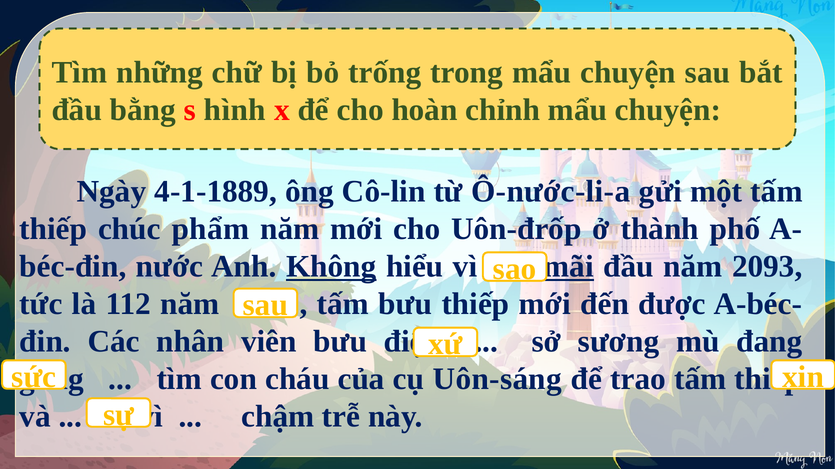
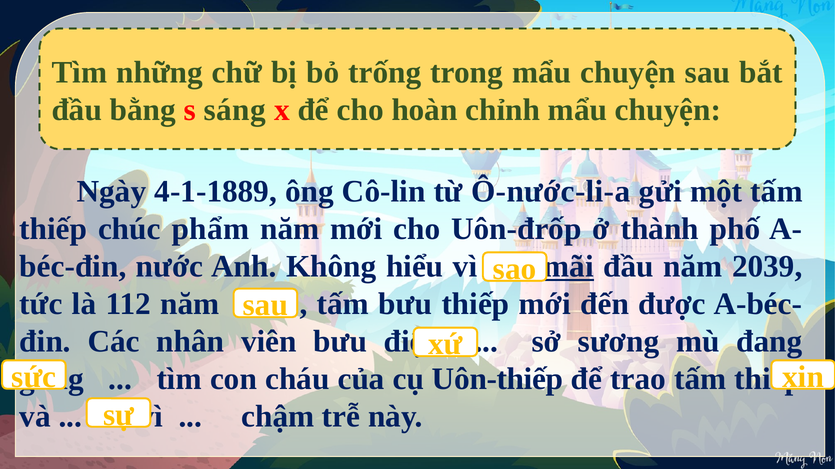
hình: hình -> sáng
Không underline: present -> none
2093: 2093 -> 2039
Uôn-sáng: Uôn-sáng -> Uôn-thiếp
